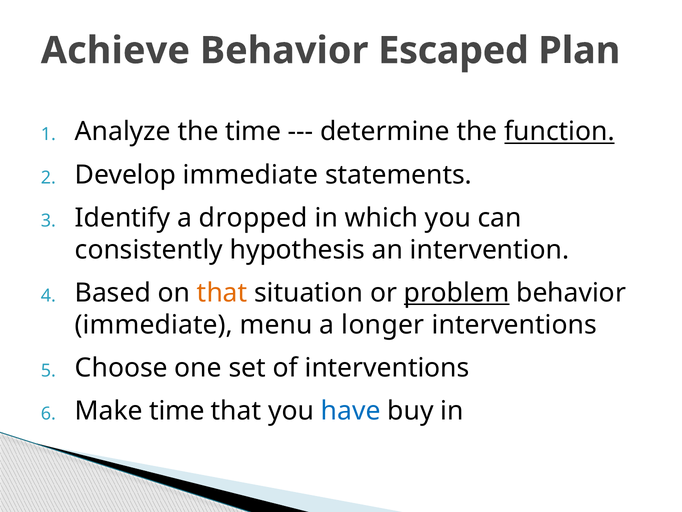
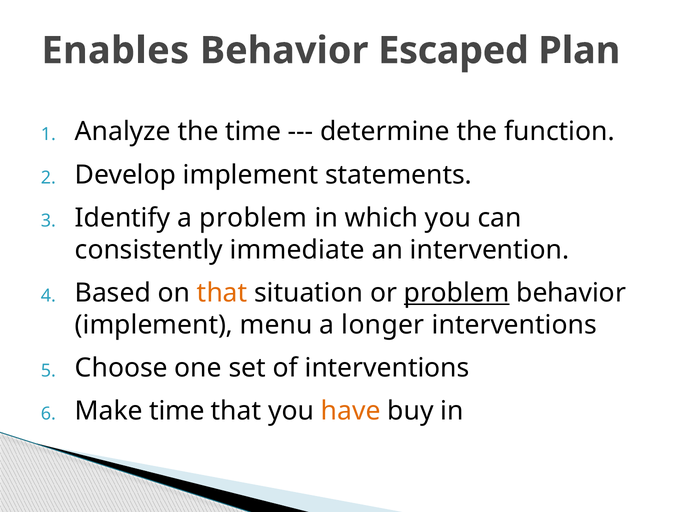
Achieve: Achieve -> Enables
function underline: present -> none
Develop immediate: immediate -> implement
a dropped: dropped -> problem
hypothesis: hypothesis -> immediate
immediate at (154, 324): immediate -> implement
have colour: blue -> orange
